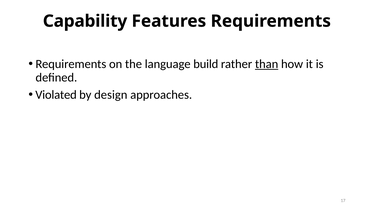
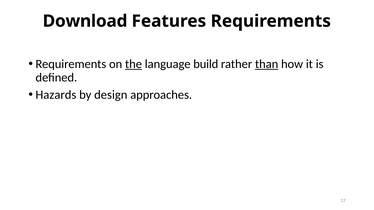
Capability: Capability -> Download
the underline: none -> present
Violated: Violated -> Hazards
